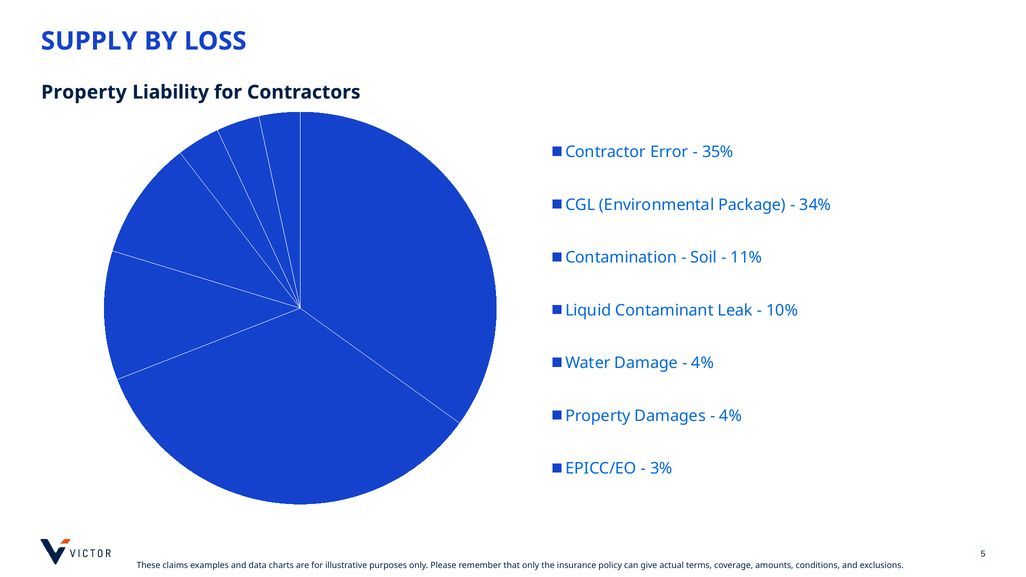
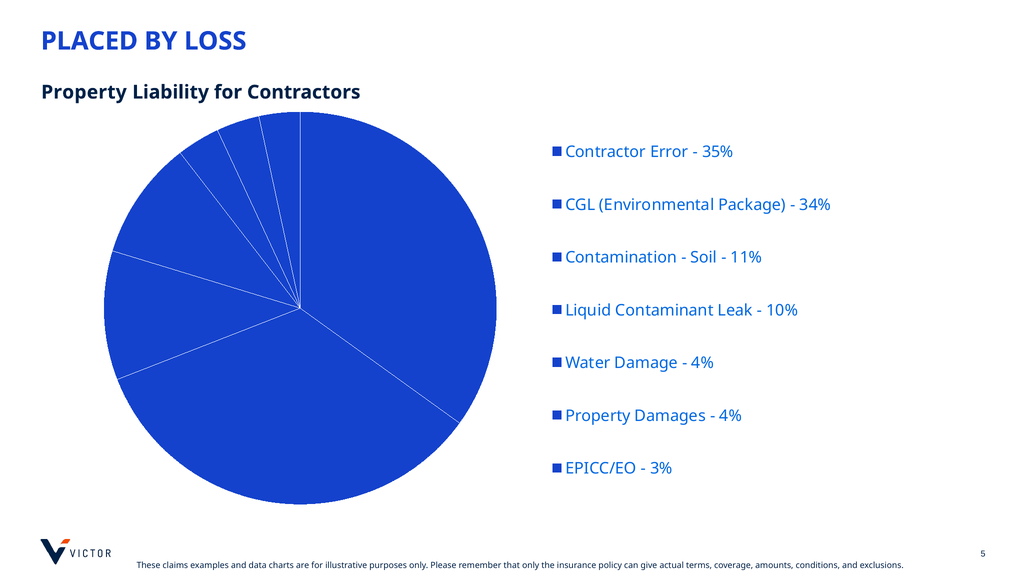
SUPPLY: SUPPLY -> PLACED
